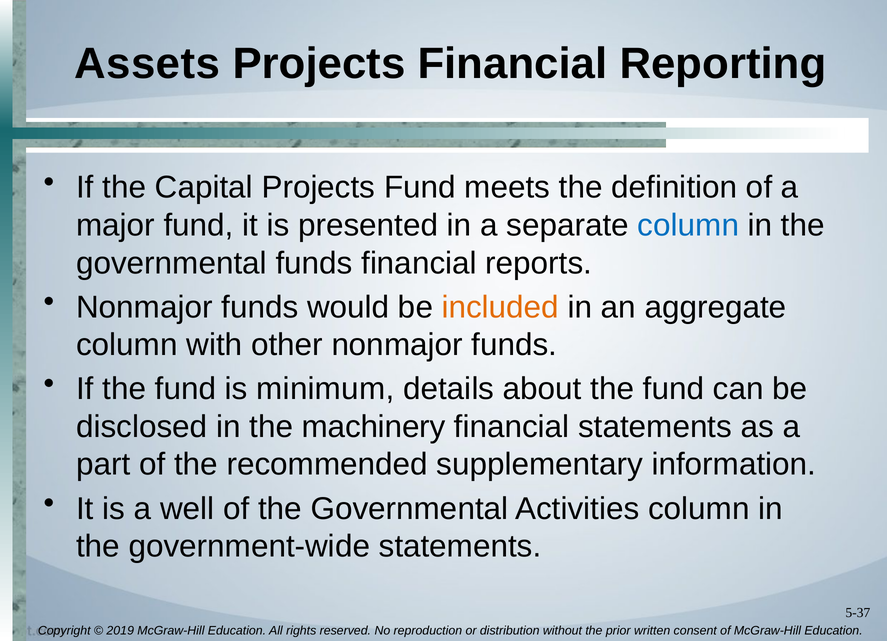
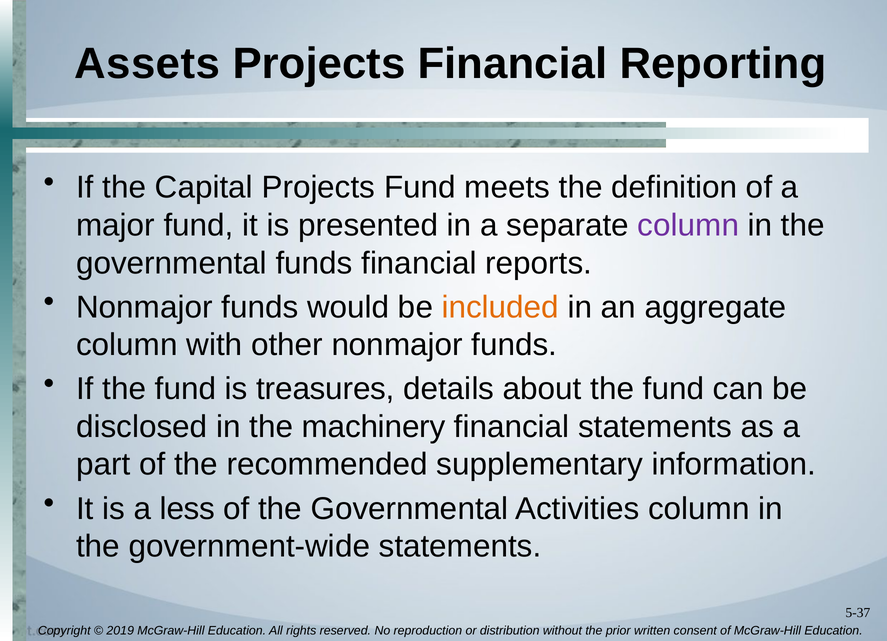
column at (688, 225) colour: blue -> purple
minimum: minimum -> treasures
well: well -> less
